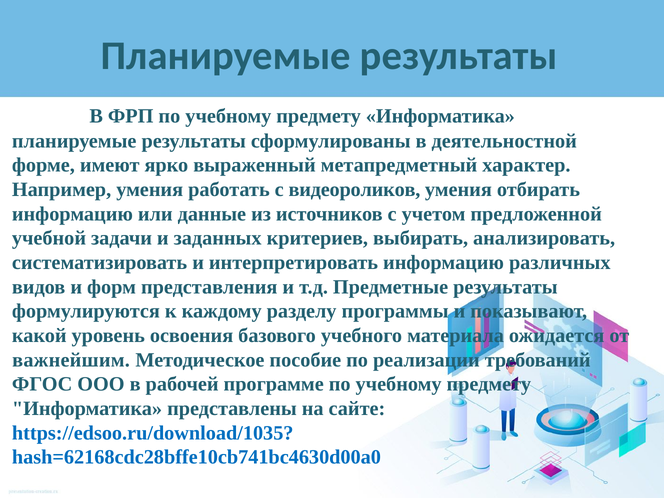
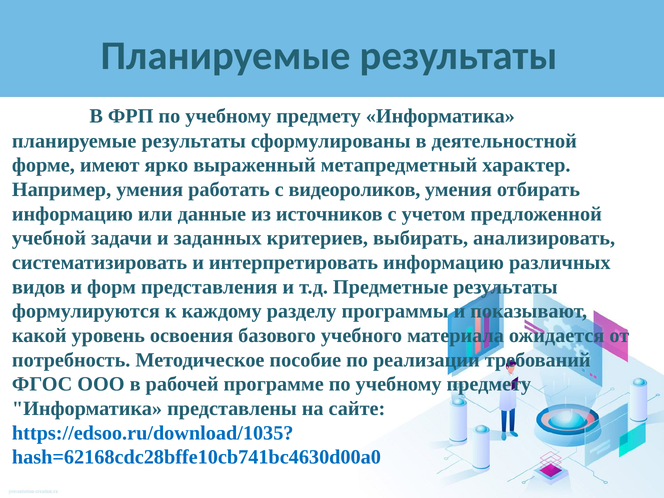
важнейшим: важнейшим -> потребность
